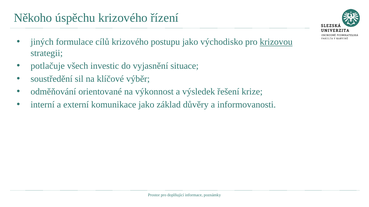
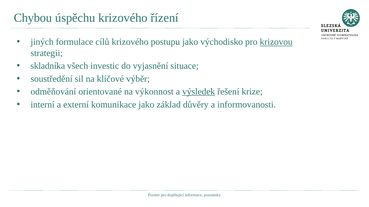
Někoho: Někoho -> Chybou
potlačuje: potlačuje -> skladníka
výsledek underline: none -> present
